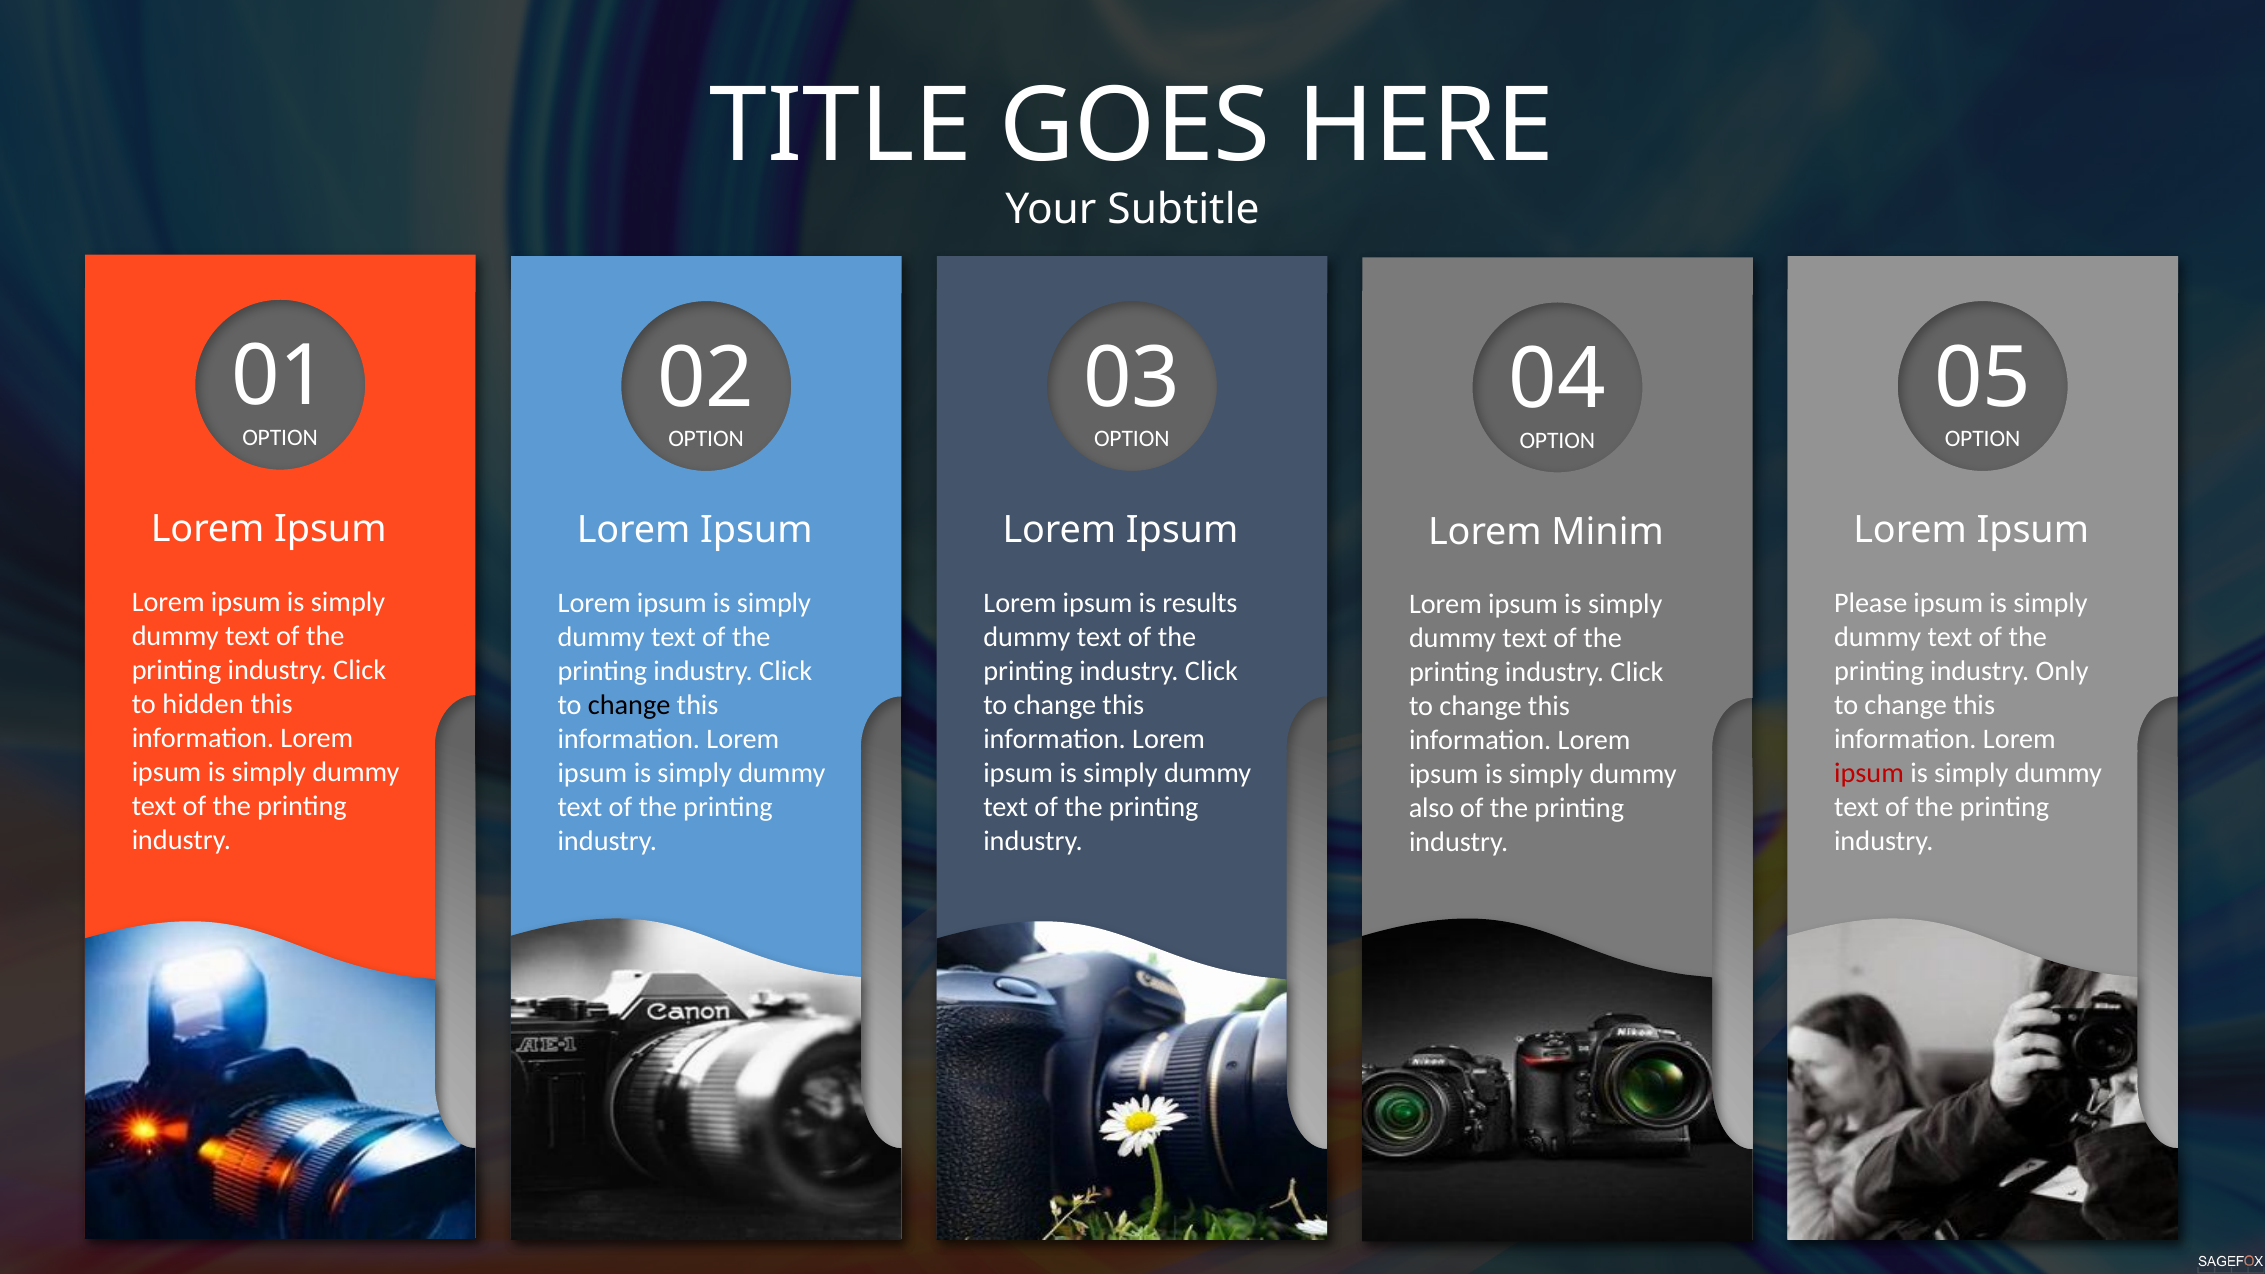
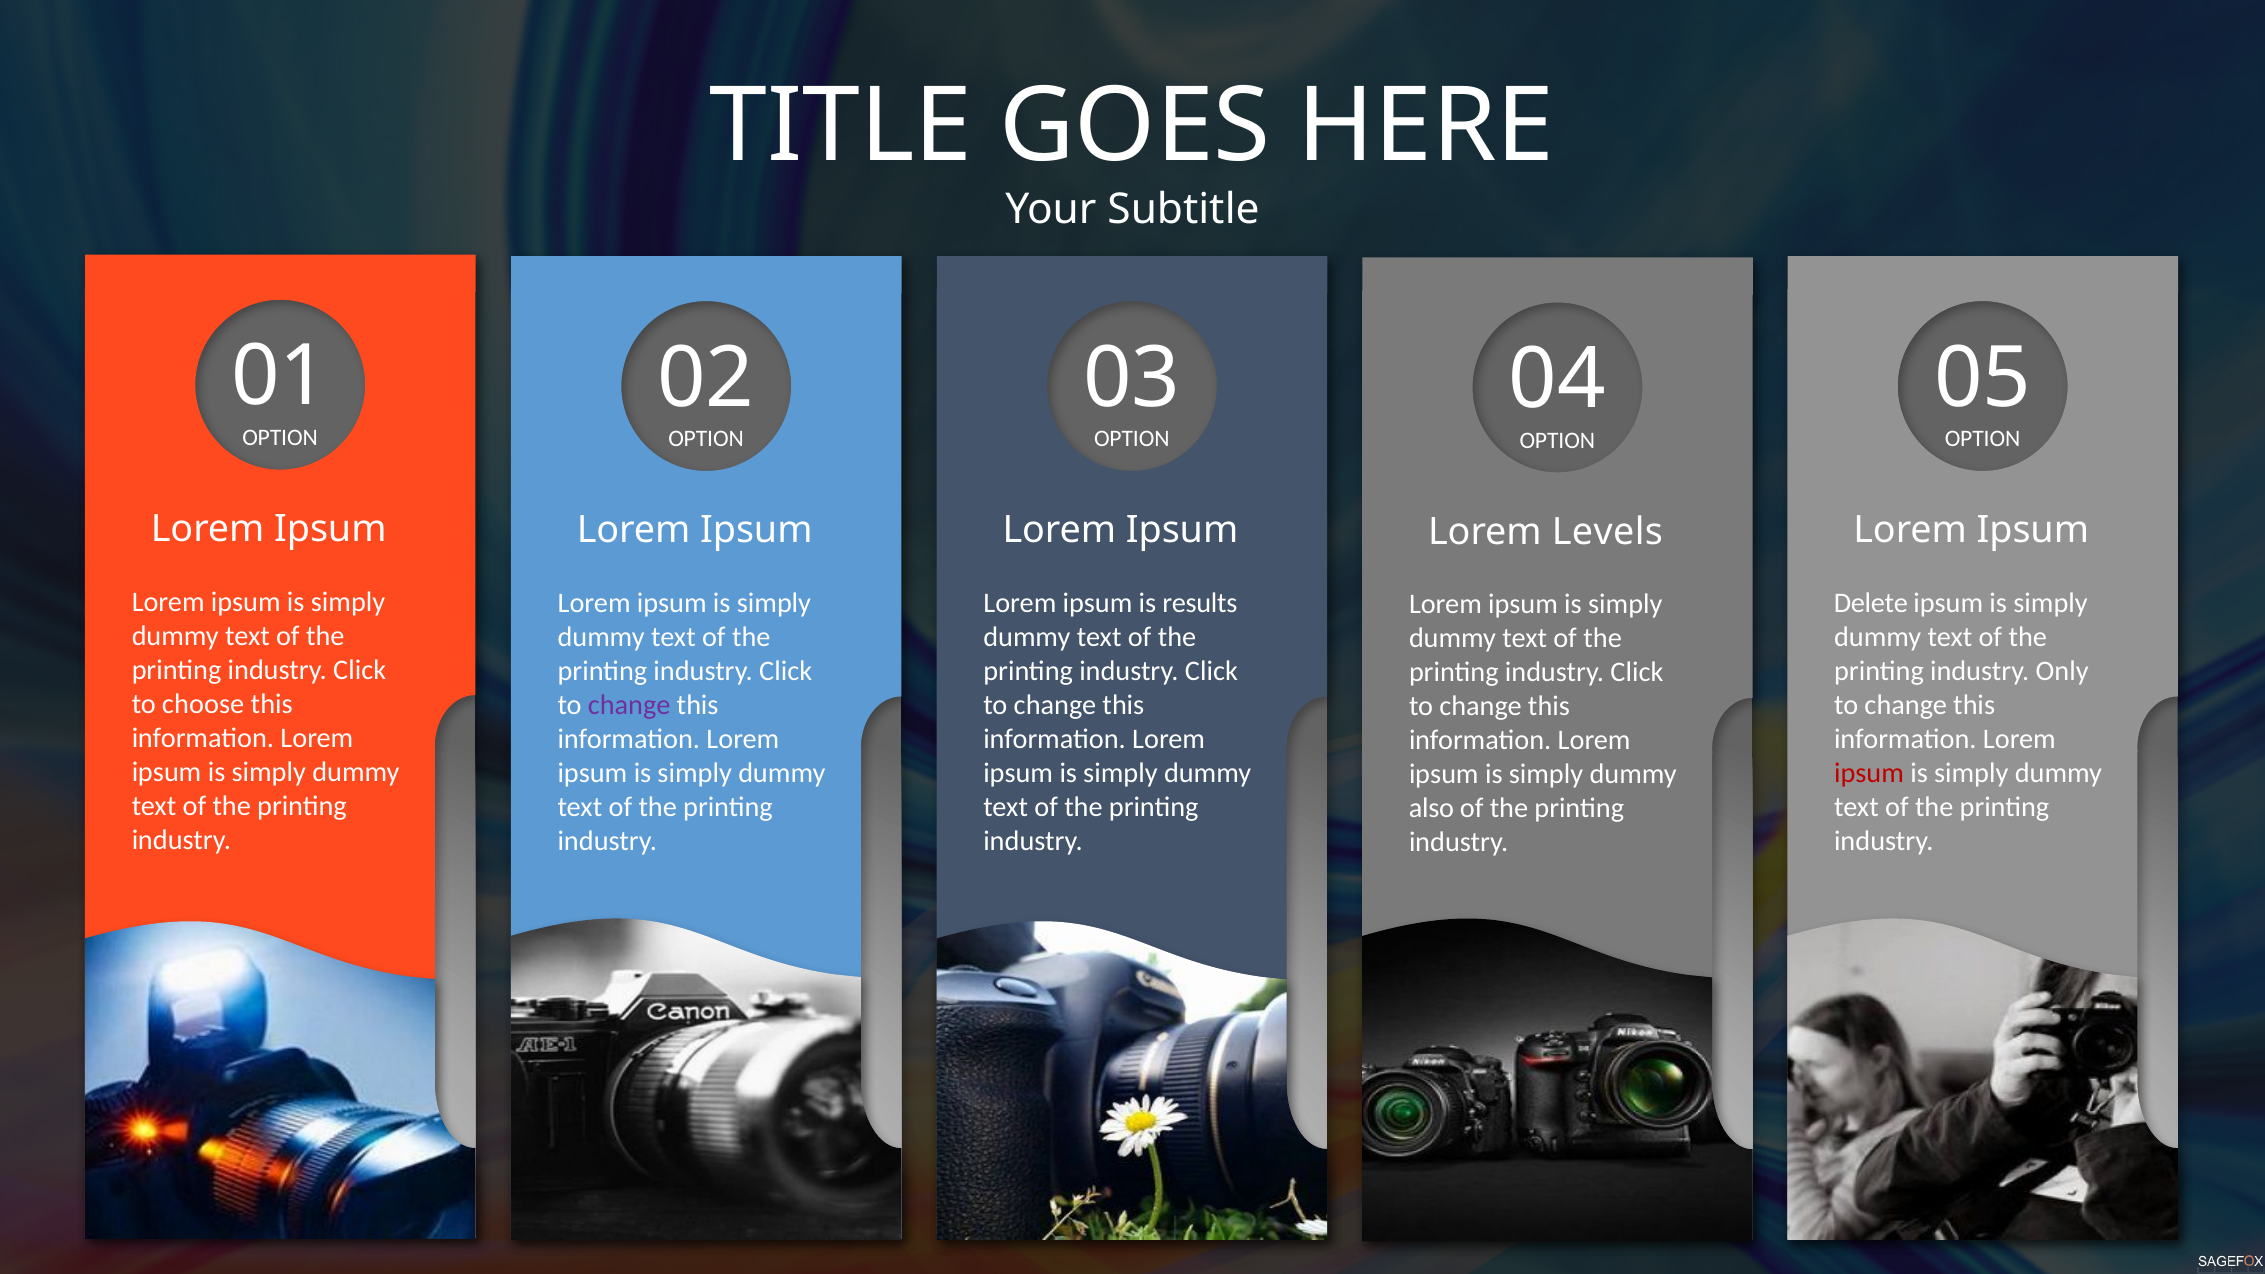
Minim: Minim -> Levels
Please: Please -> Delete
hidden: hidden -> choose
change at (629, 705) colour: black -> purple
